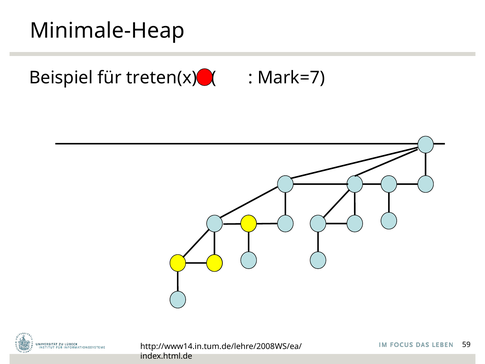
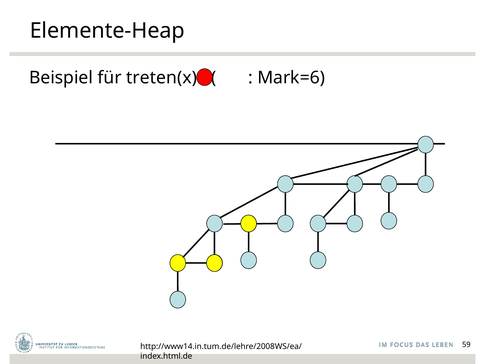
Minimale-Heap: Minimale-Heap -> Elemente-Heap
Mark=7: Mark=7 -> Mark=6
